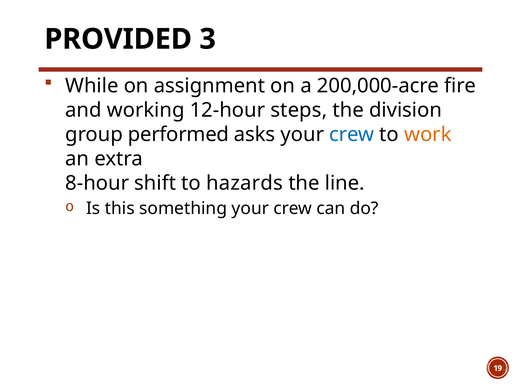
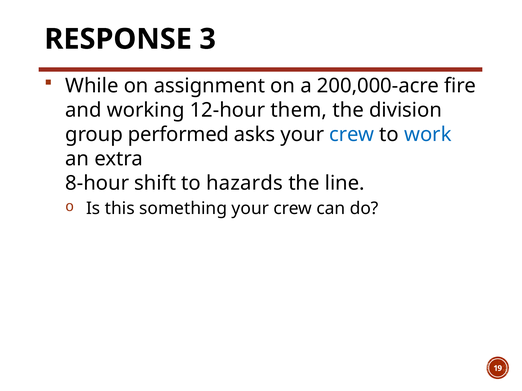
PROVIDED: PROVIDED -> RESPONSE
steps: steps -> them
work colour: orange -> blue
